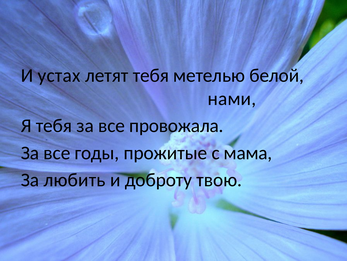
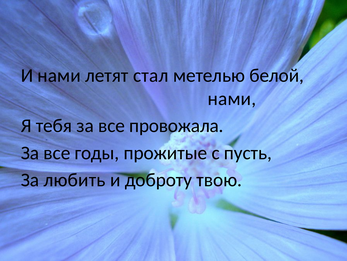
И устах: устах -> нами
летят тебя: тебя -> стал
мама: мама -> пусть
